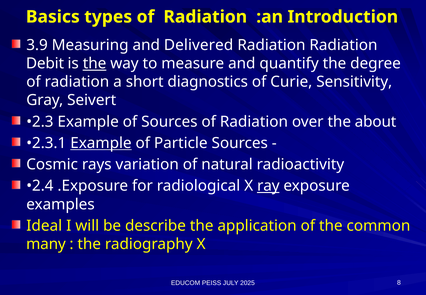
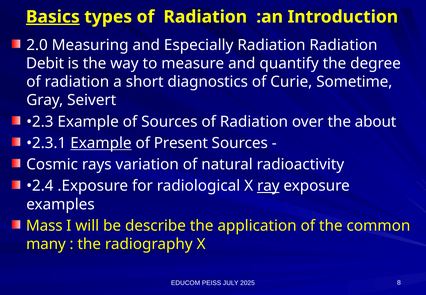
Basics underline: none -> present
3.9: 3.9 -> 2.0
Delivered: Delivered -> Especially
the at (95, 63) underline: present -> none
Sensitivity: Sensitivity -> Sometime
Particle: Particle -> Present
Ideal: Ideal -> Mass
